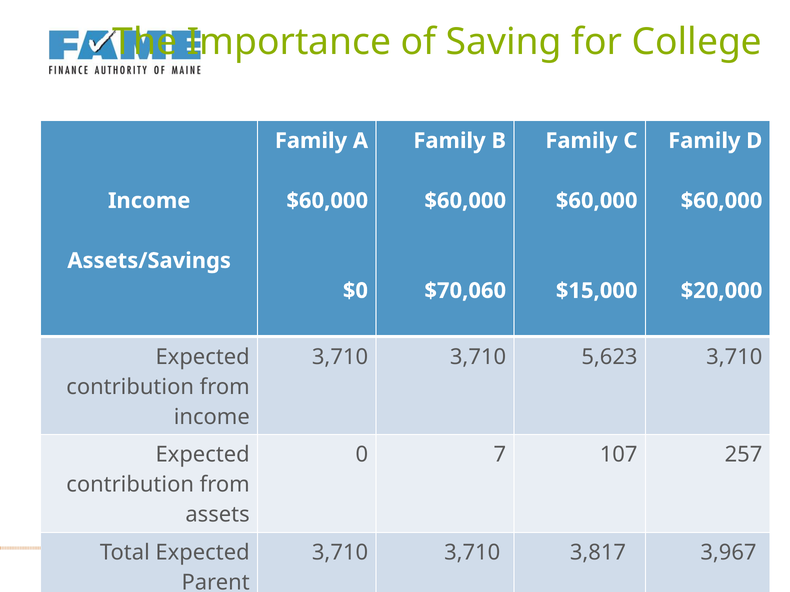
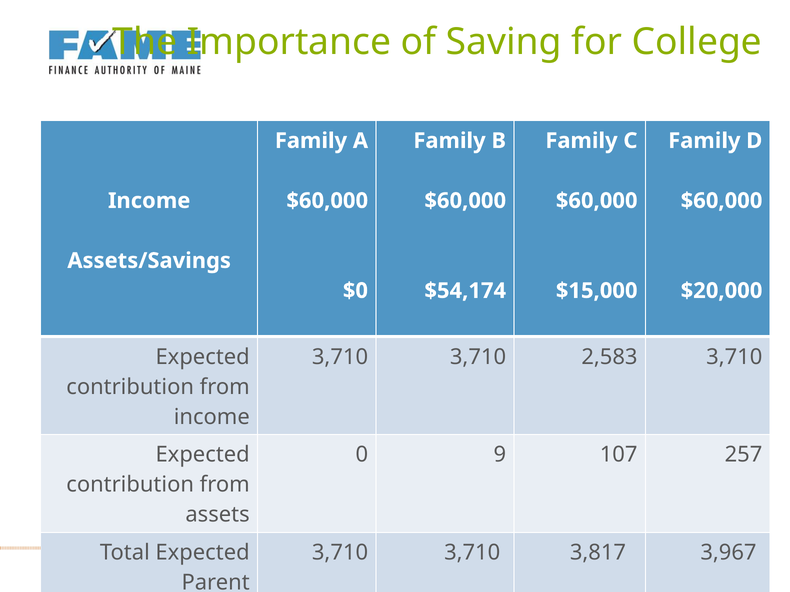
$70,060: $70,060 -> $54,174
5,623: 5,623 -> 2,583
7: 7 -> 9
